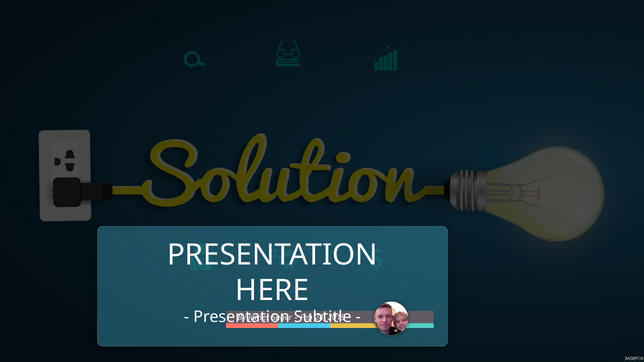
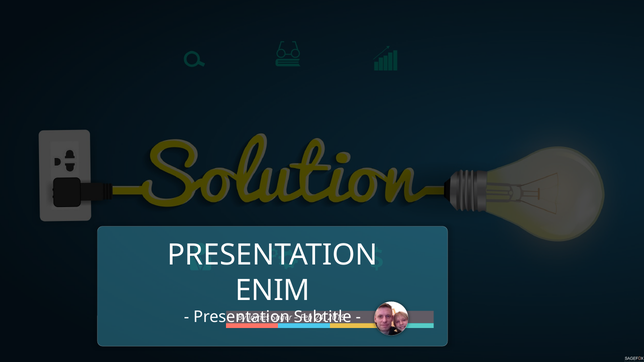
HERE: HERE -> ENIM
